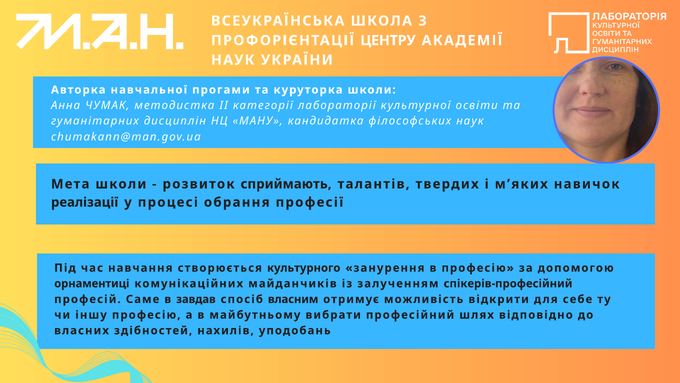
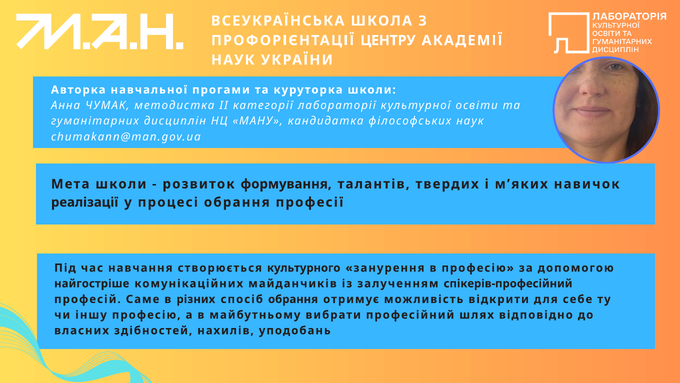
сприймають: сприймають -> формування
орнаментиці: орнаментиці -> найгостріше
завдав: завдав -> різних
спосіб власним: власним -> обрання
